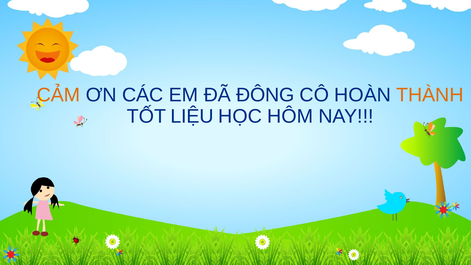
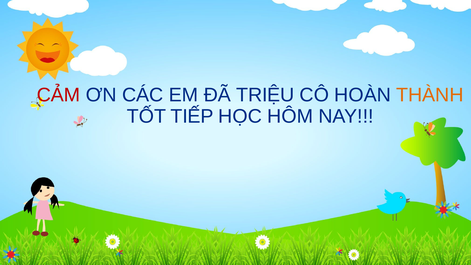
CẢM colour: orange -> red
ĐÔNG: ĐÔNG -> TRIỆU
LIỆU: LIỆU -> TIẾP
